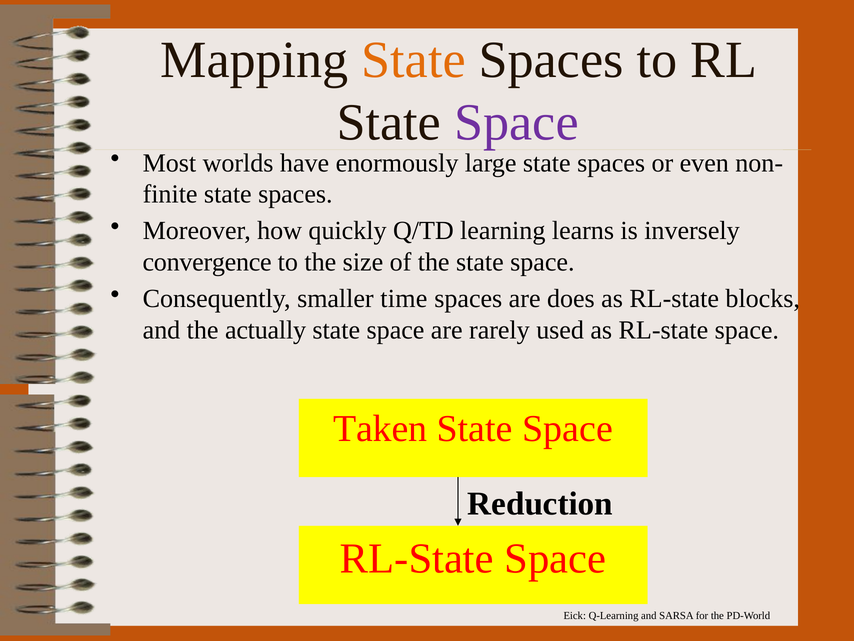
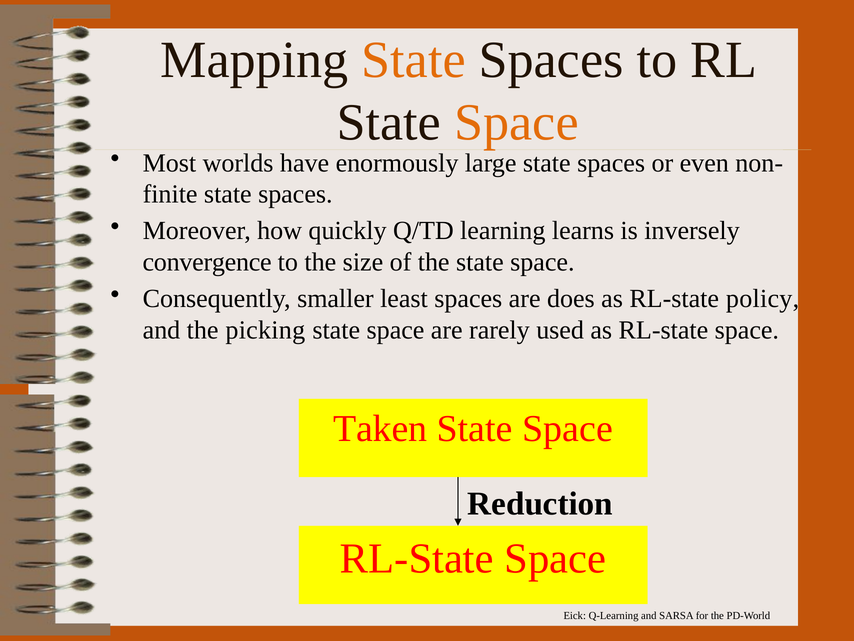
Space at (516, 123) colour: purple -> orange
time: time -> least
blocks: blocks -> policy
actually: actually -> picking
